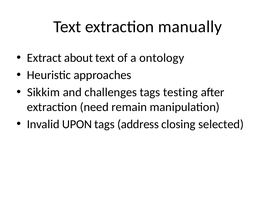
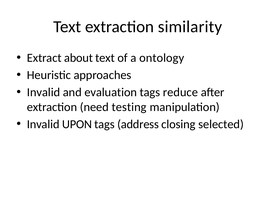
manually: manually -> similarity
Sikkim at (43, 92): Sikkim -> Invalid
challenges: challenges -> evaluation
testing: testing -> reduce
remain: remain -> testing
